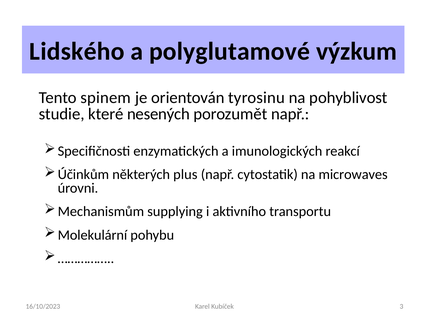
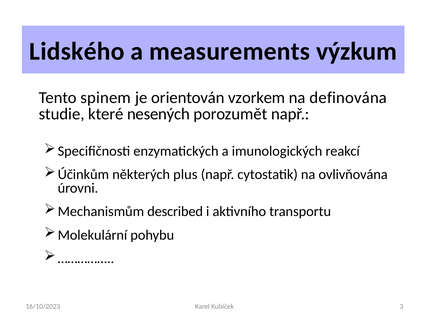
polyglutamové: polyglutamové -> measurements
tyrosinu: tyrosinu -> vzorkem
pohyblivost: pohyblivost -> definována
microwaves: microwaves -> ovlivňována
supplying: supplying -> described
